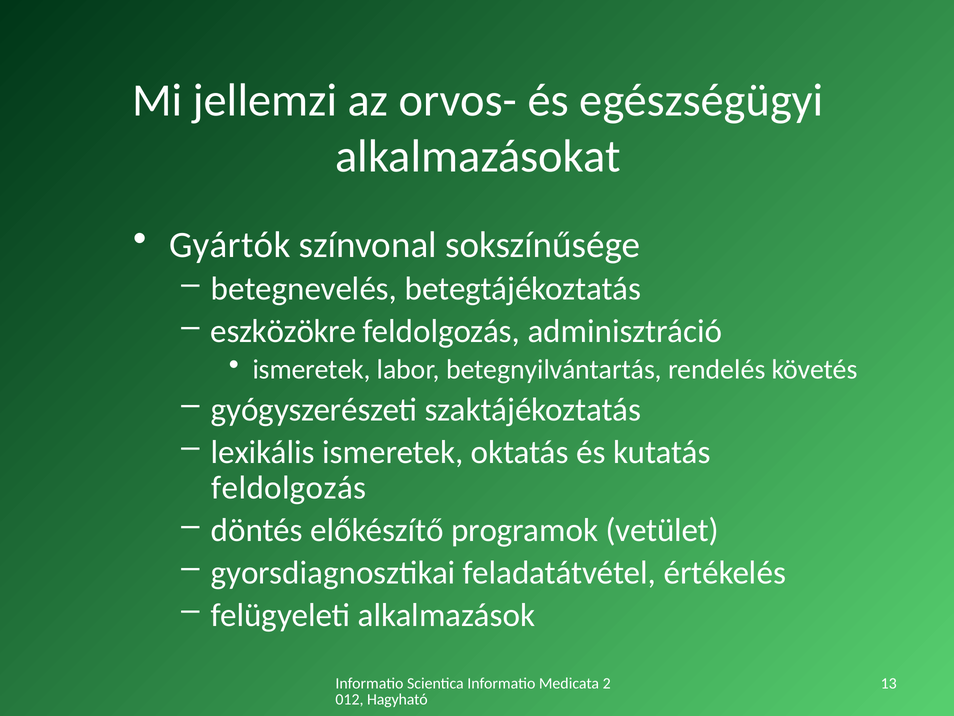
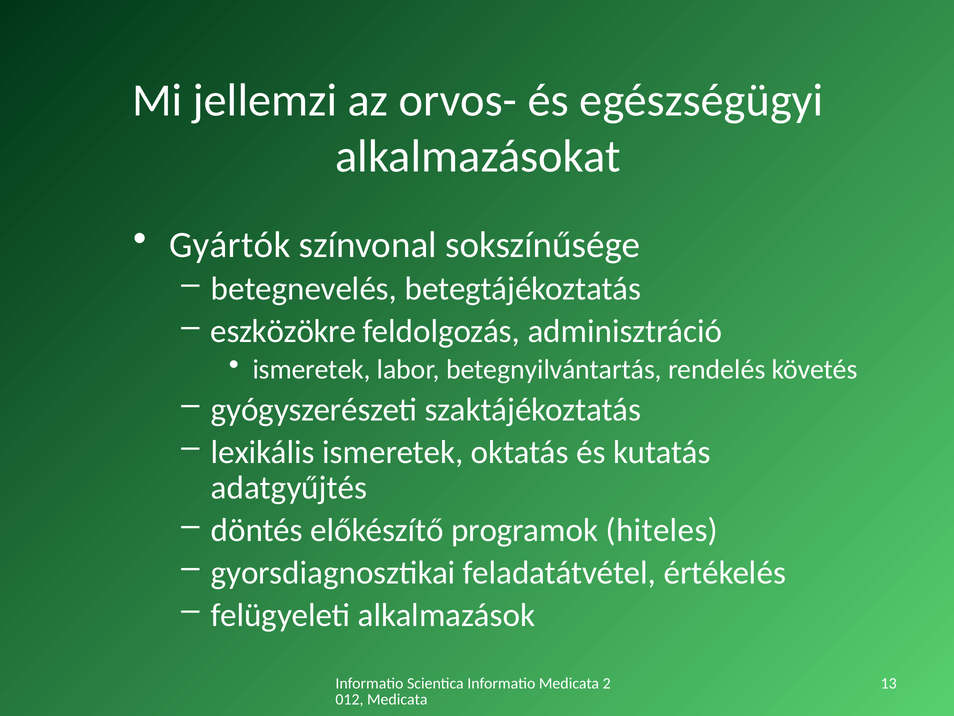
feldolgozás at (289, 488): feldolgozás -> adatgyűjtés
vetület: vetület -> hiteles
Hagyható at (397, 699): Hagyható -> Medicata
